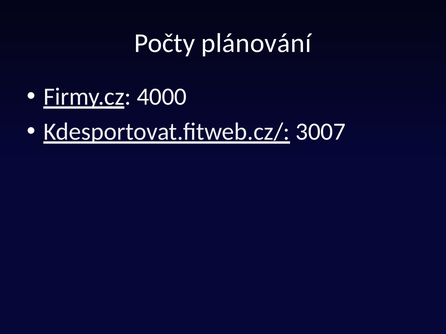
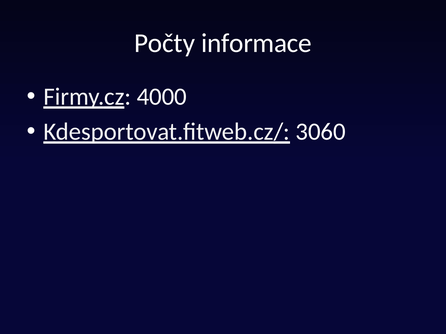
plánování: plánování -> informace
3007: 3007 -> 3060
